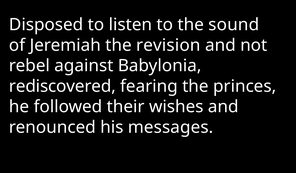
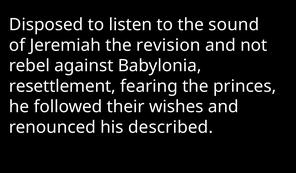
rediscovered: rediscovered -> resettlement
messages: messages -> described
